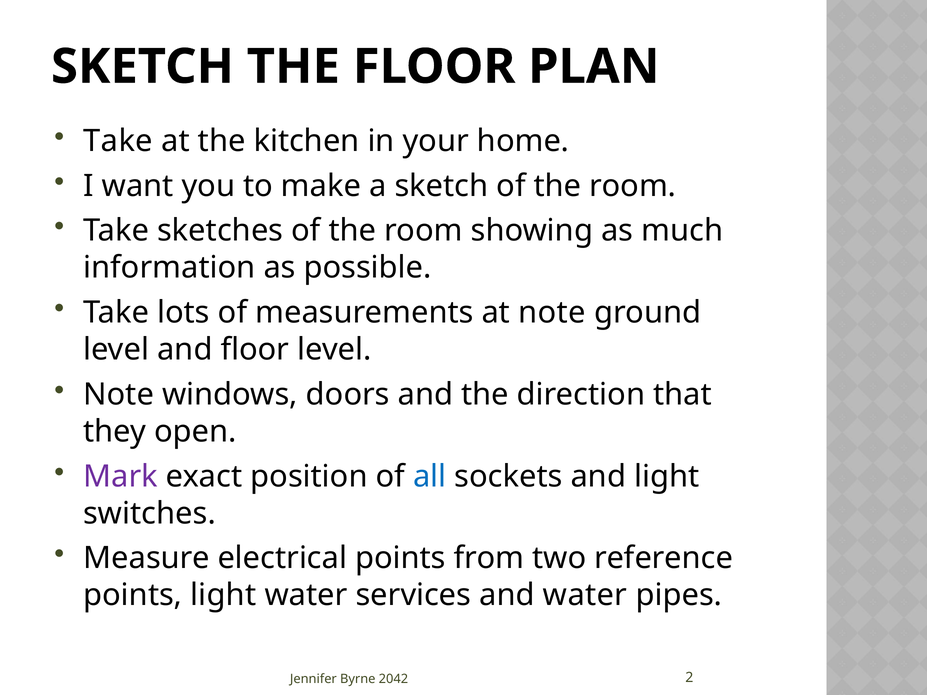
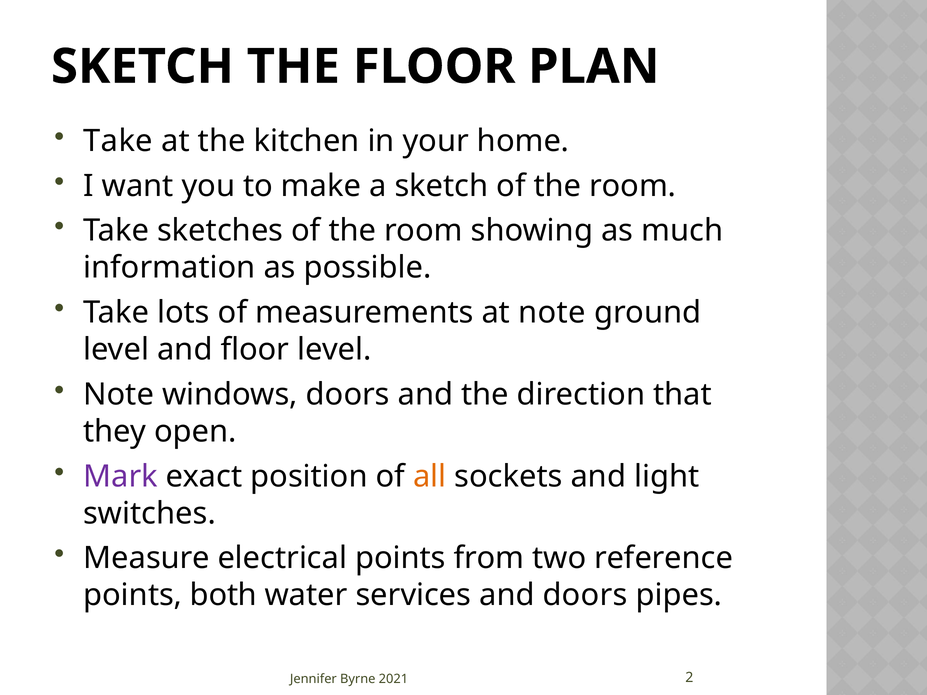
all colour: blue -> orange
points light: light -> both
and water: water -> doors
2042: 2042 -> 2021
